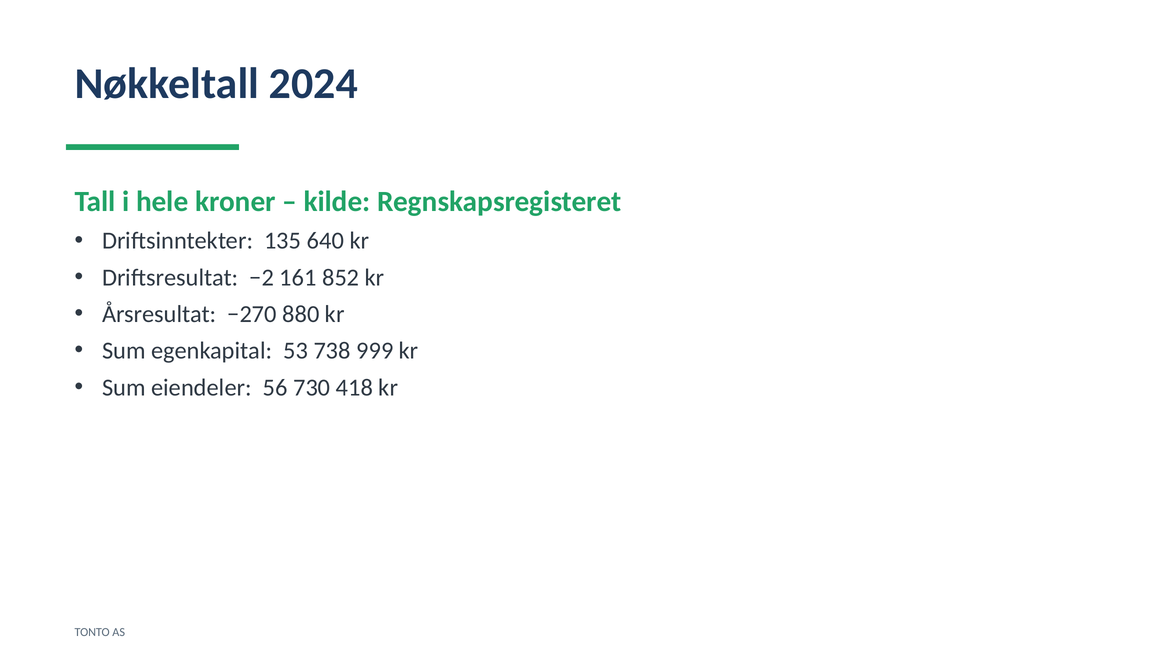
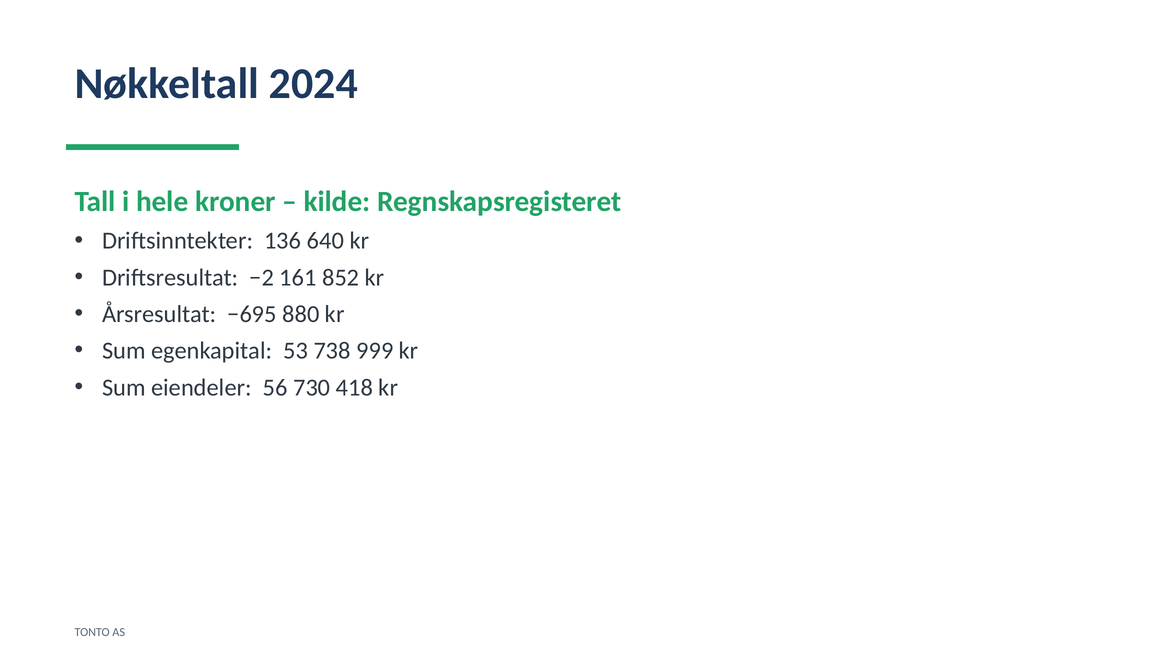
135: 135 -> 136
−270: −270 -> −695
